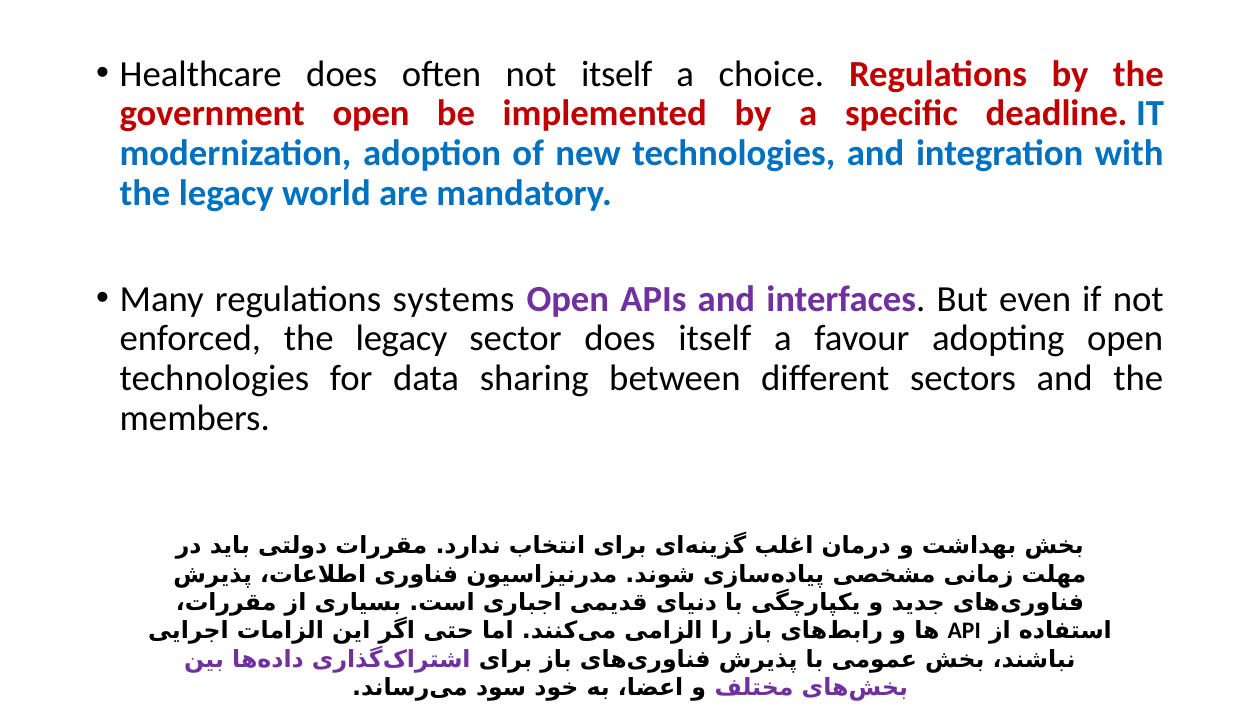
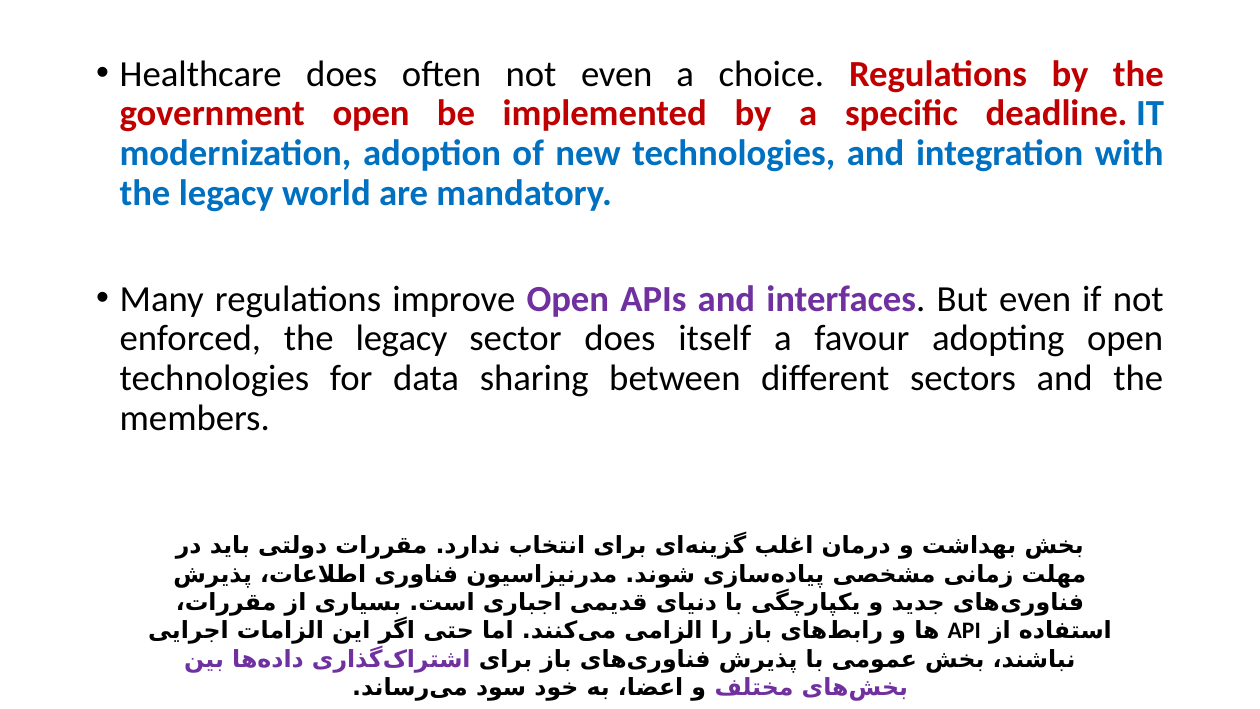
not itself: itself -> even
systems: systems -> improve
